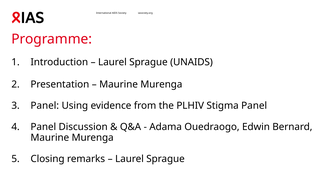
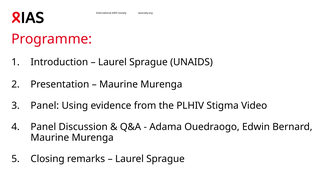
Stigma Panel: Panel -> Video
